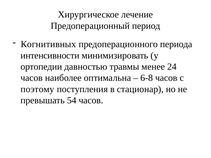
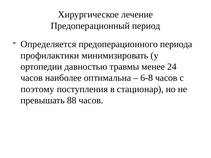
Когнитивных: Когнитивных -> Определяется
интенсивности: интенсивности -> профилактики
54: 54 -> 88
